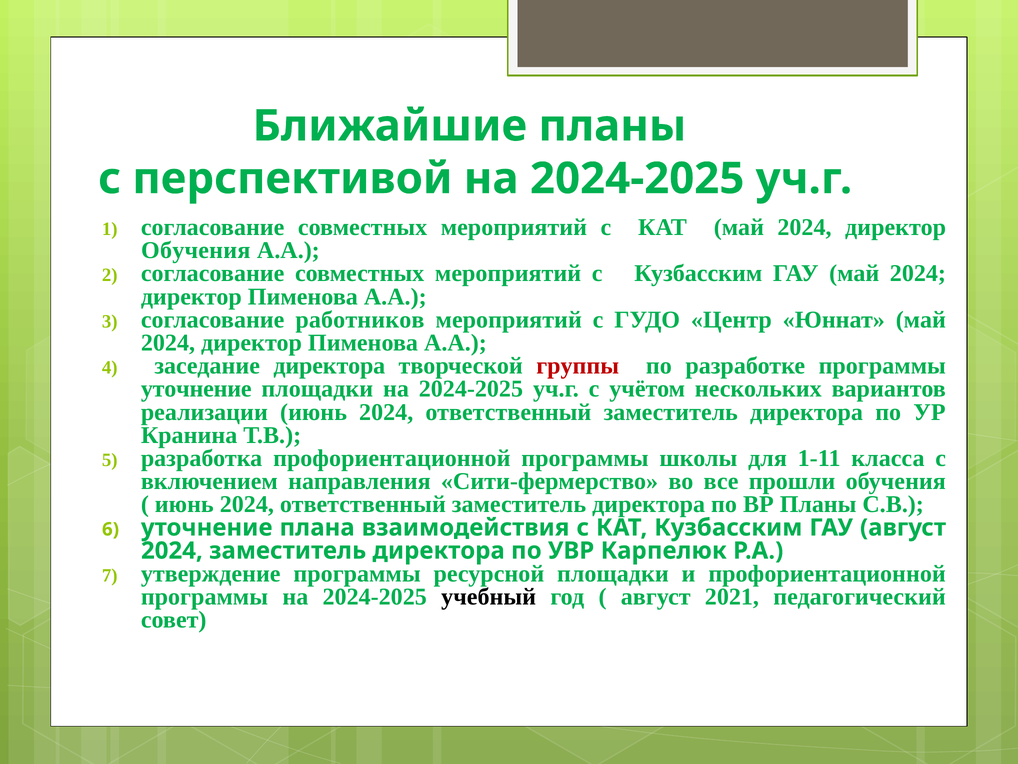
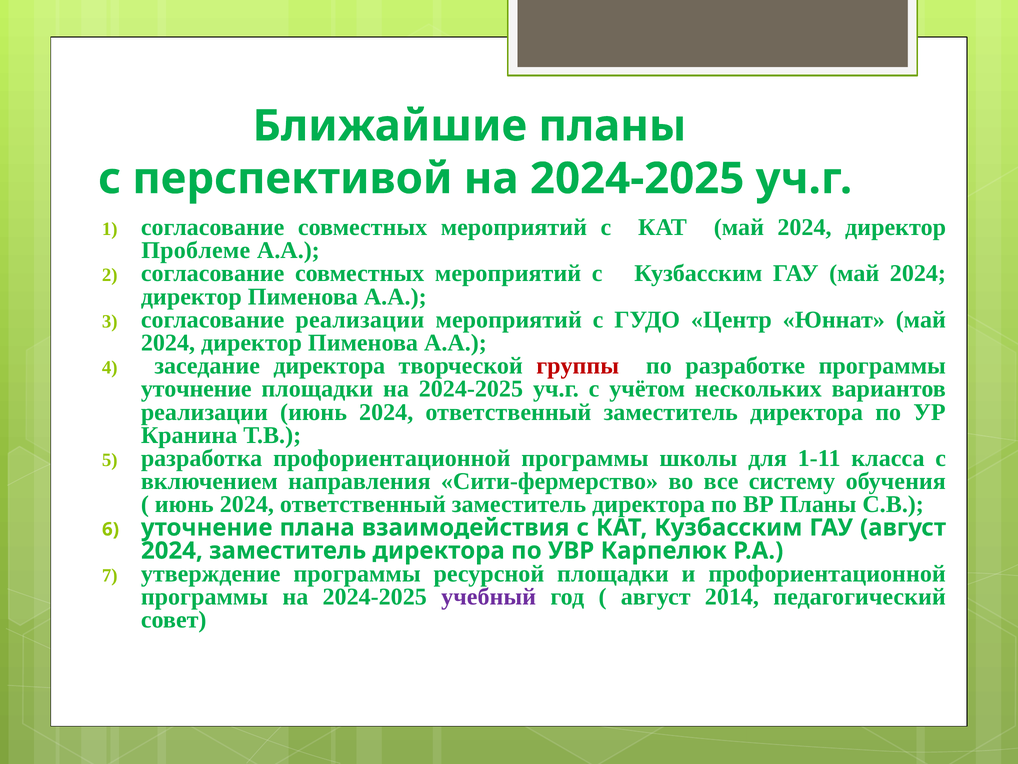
Обучения at (196, 250): Обучения -> Проблеме
согласование работников: работников -> реализации
прошли: прошли -> систему
учебный colour: black -> purple
2021: 2021 -> 2014
